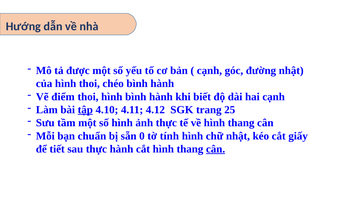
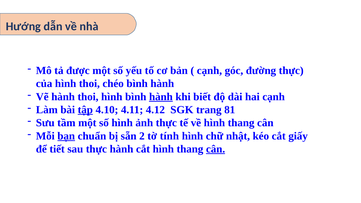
đường nhật: nhật -> thực
Vẽ điểm: điểm -> hành
hành at (161, 97) underline: none -> present
25: 25 -> 81
bạn underline: none -> present
0: 0 -> 2
